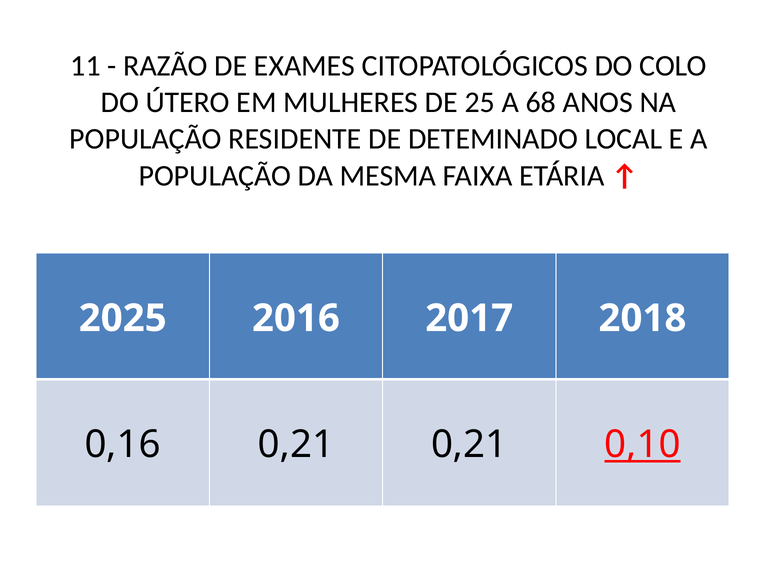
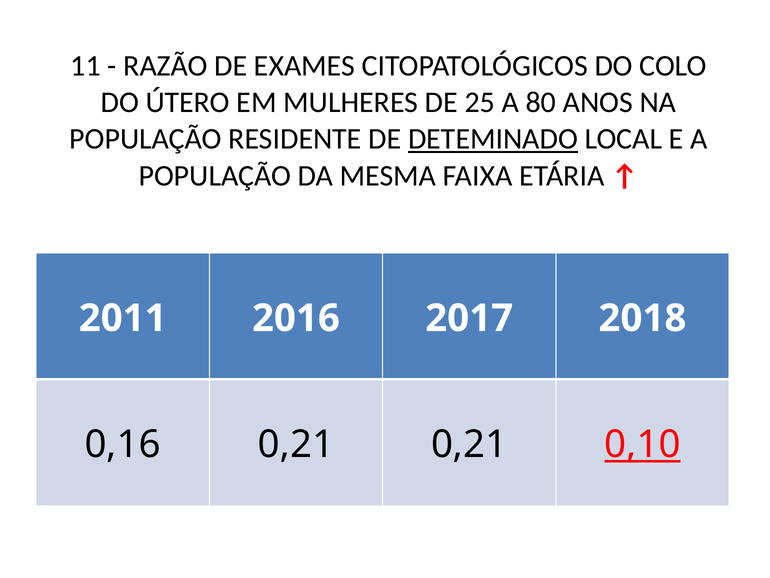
68: 68 -> 80
DETEMINADO underline: none -> present
2025: 2025 -> 2011
